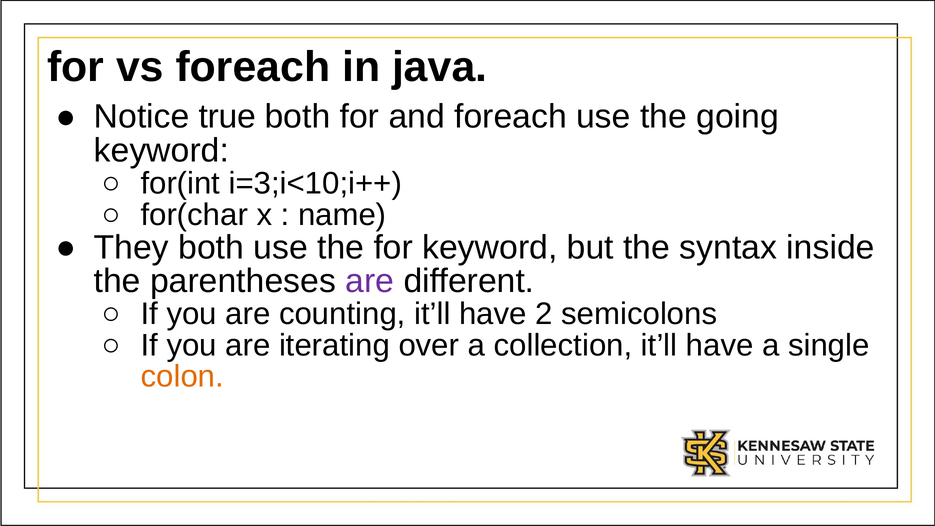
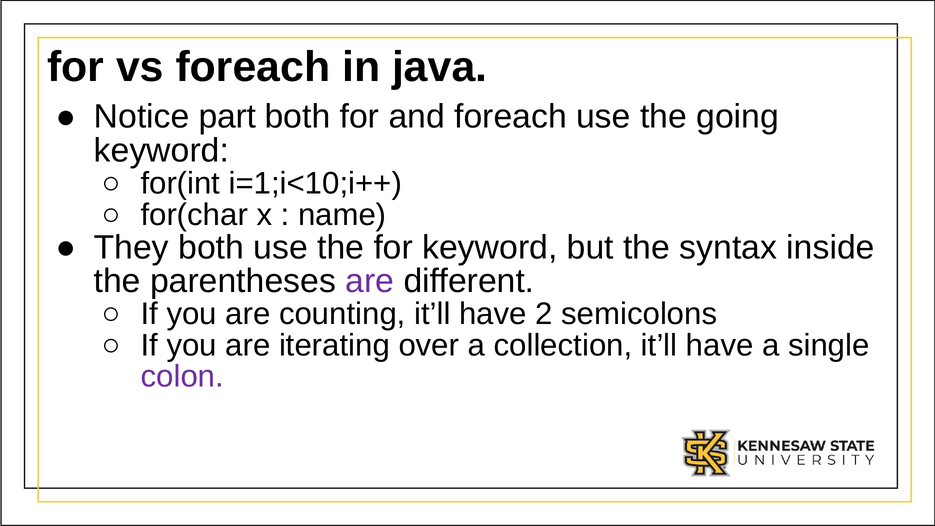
true: true -> part
i=3;i<10;i++: i=3;i<10;i++ -> i=1;i<10;i++
colon colour: orange -> purple
